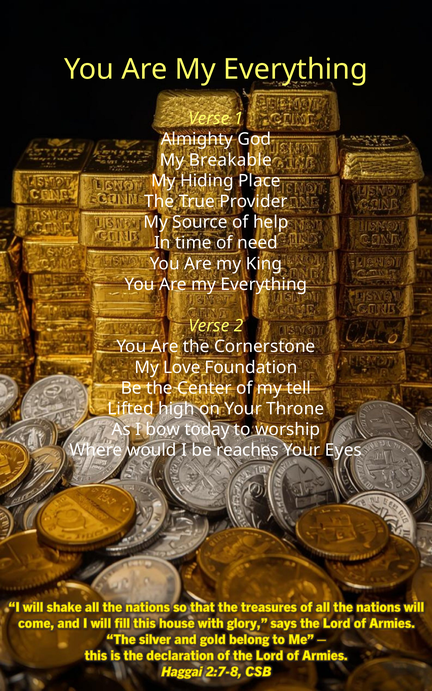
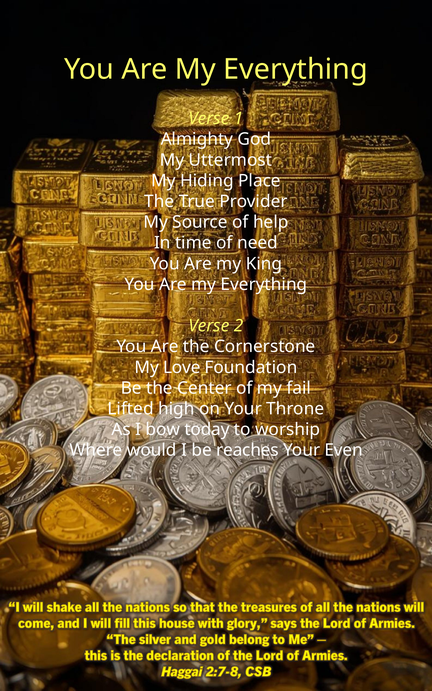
Breakable: Breakable -> Uttermost
tell: tell -> fail
Eyes: Eyes -> Even
